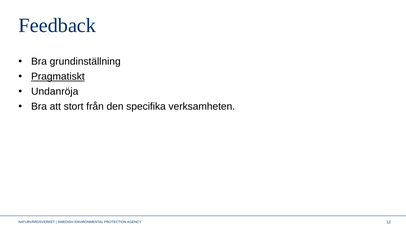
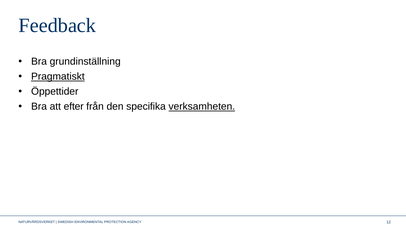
Undanröja: Undanröja -> Öppettider
stort: stort -> efter
verksamheten underline: none -> present
